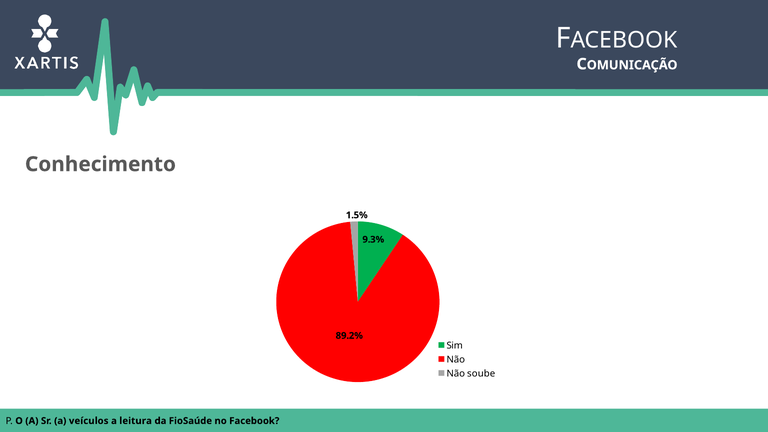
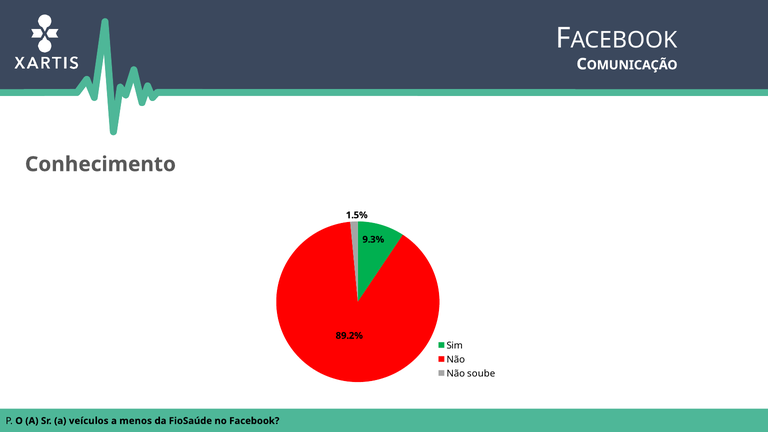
leitura: leitura -> menos
